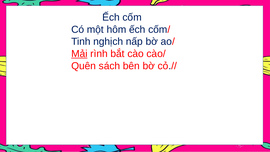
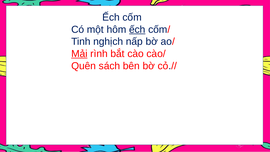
ếch at (137, 29) underline: none -> present
